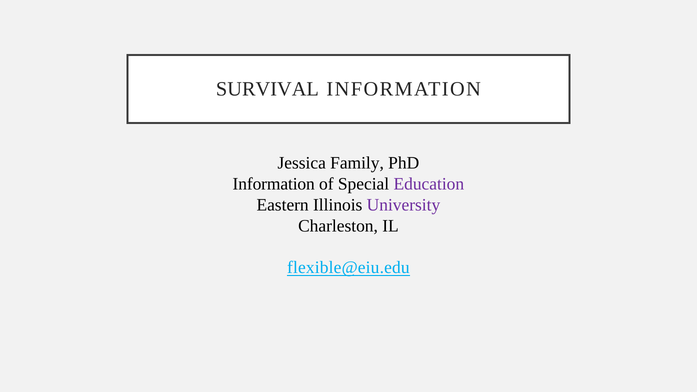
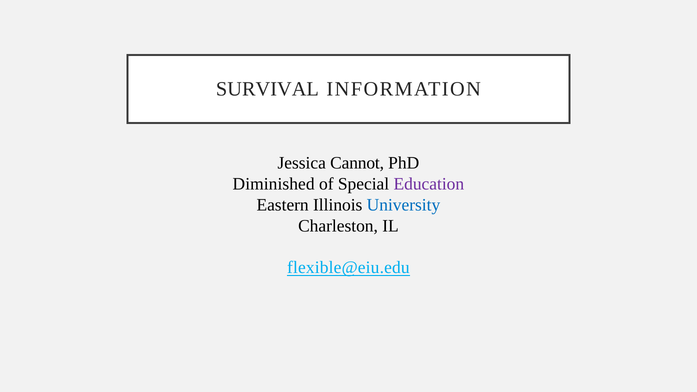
Family: Family -> Cannot
Information at (274, 184): Information -> Diminished
University colour: purple -> blue
